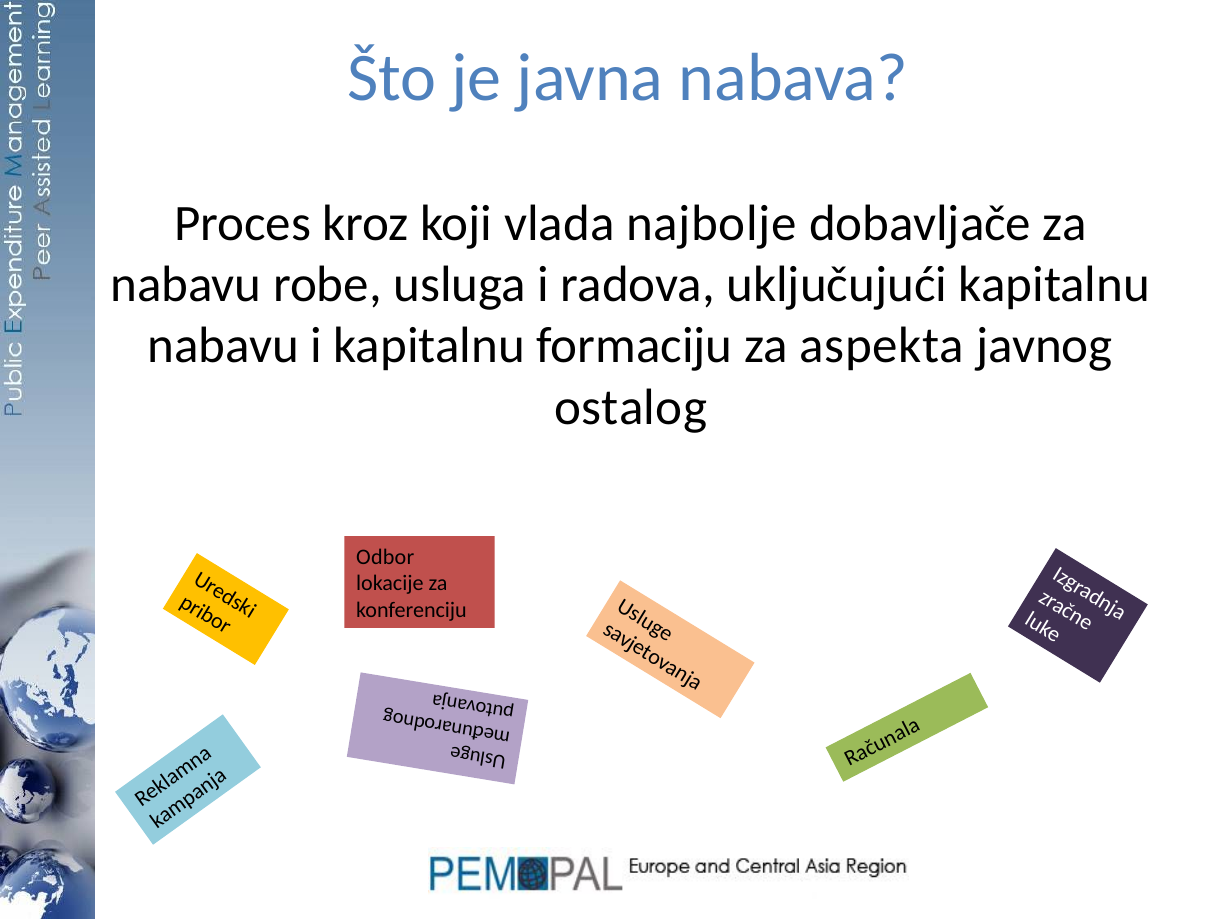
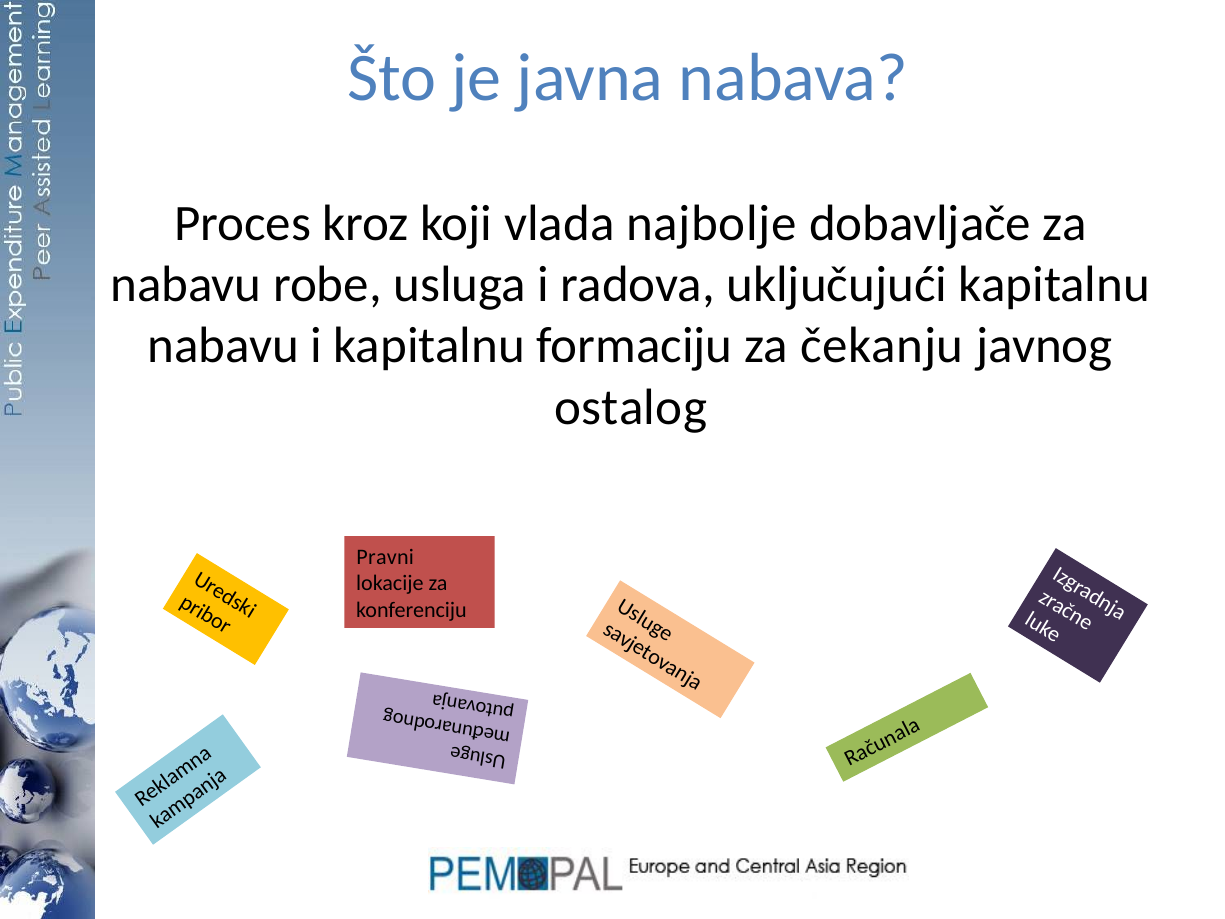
aspekta: aspekta -> čekanju
Odbor: Odbor -> Pravni
